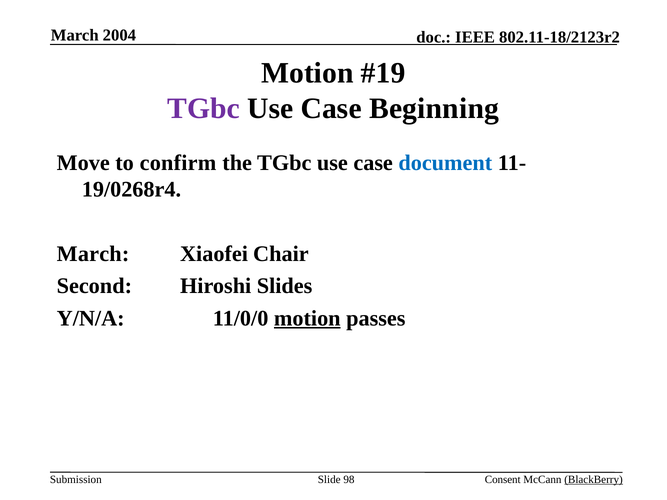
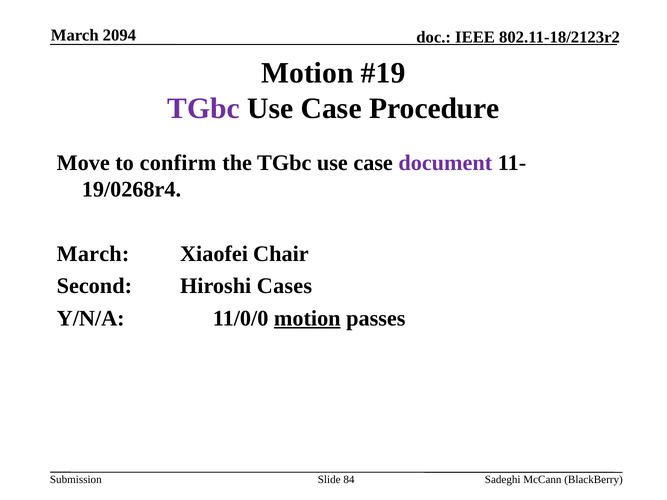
2004: 2004 -> 2094
Beginning: Beginning -> Procedure
document colour: blue -> purple
Slides: Slides -> Cases
98: 98 -> 84
Consent: Consent -> Sadeghi
BlackBerry underline: present -> none
